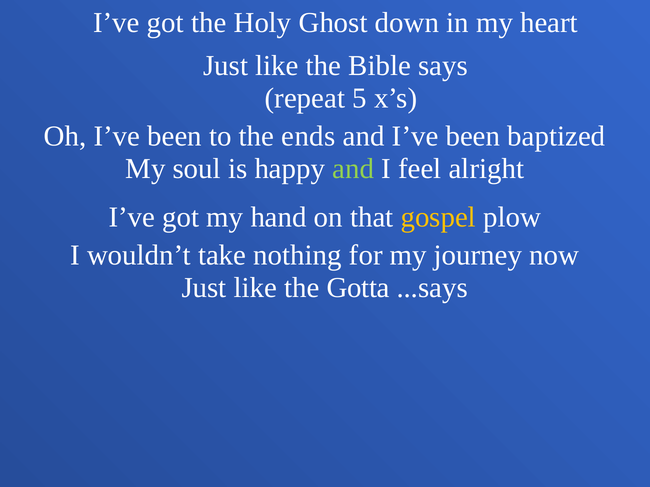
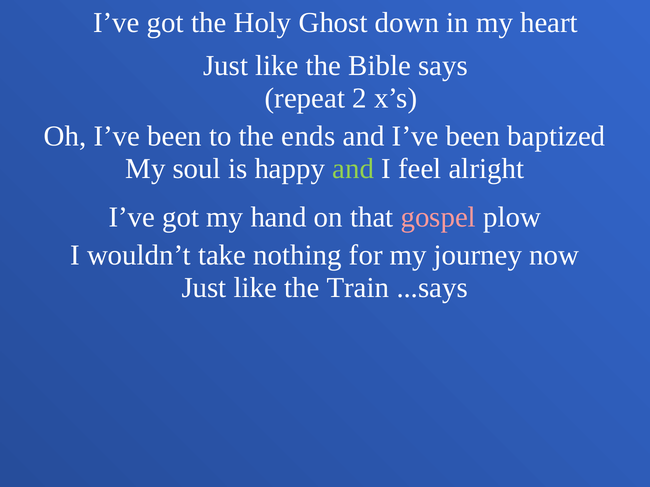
5: 5 -> 2
gospel colour: yellow -> pink
Gotta: Gotta -> Train
